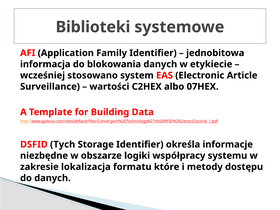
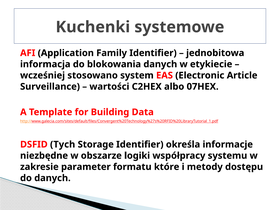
Biblioteki: Biblioteki -> Kuchenki
lokalizacja: lokalizacja -> parameter
